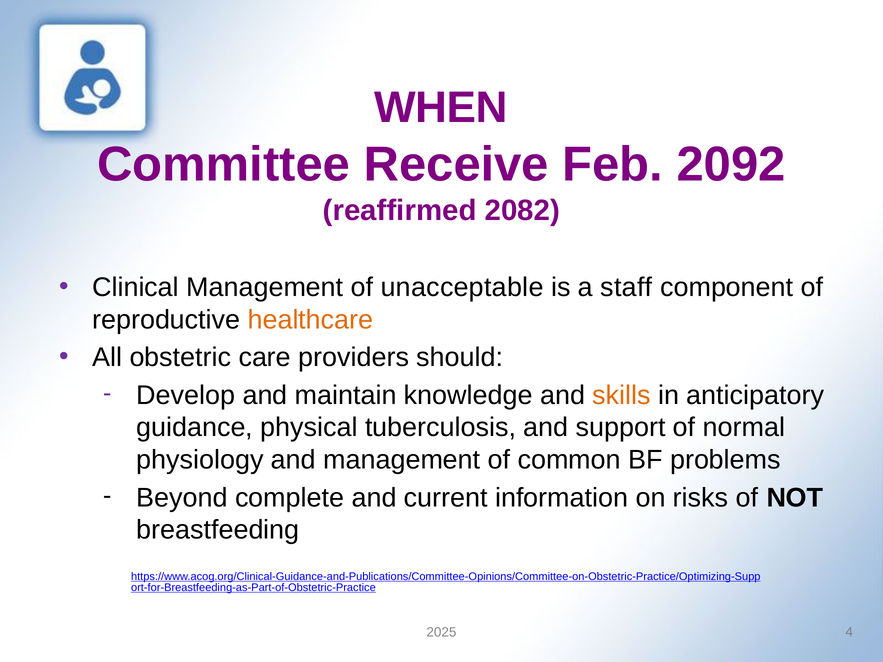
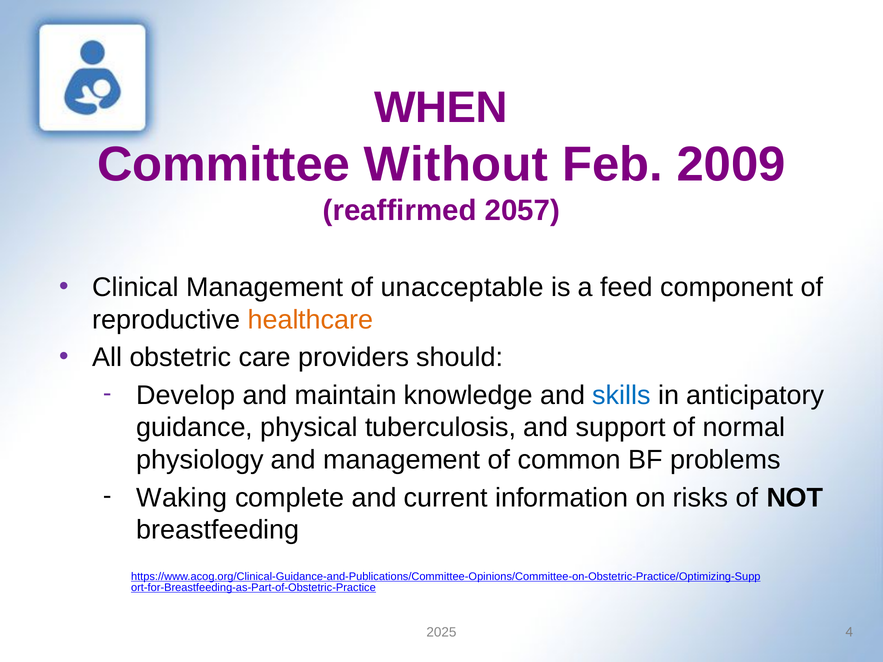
Receive: Receive -> Without
2092: 2092 -> 2009
2082: 2082 -> 2057
staff: staff -> feed
skills colour: orange -> blue
Beyond: Beyond -> Waking
